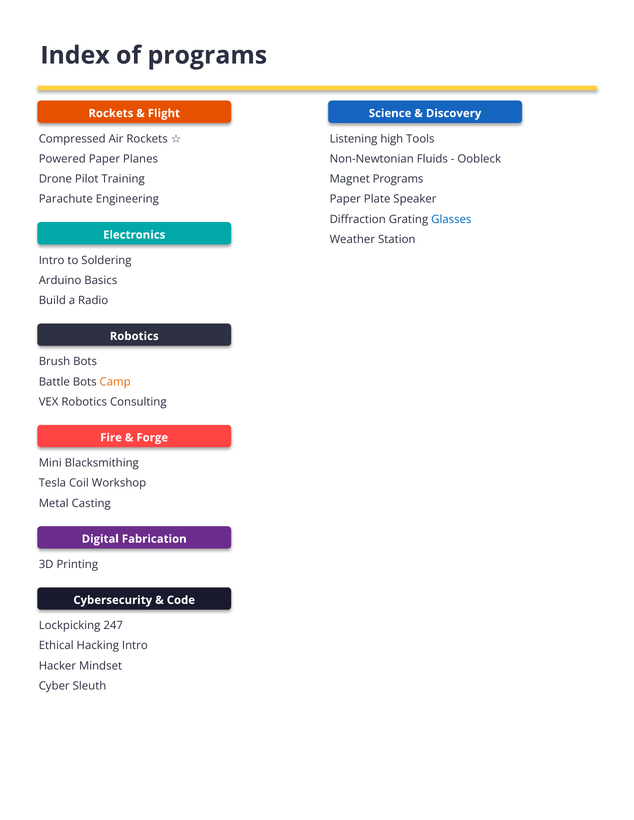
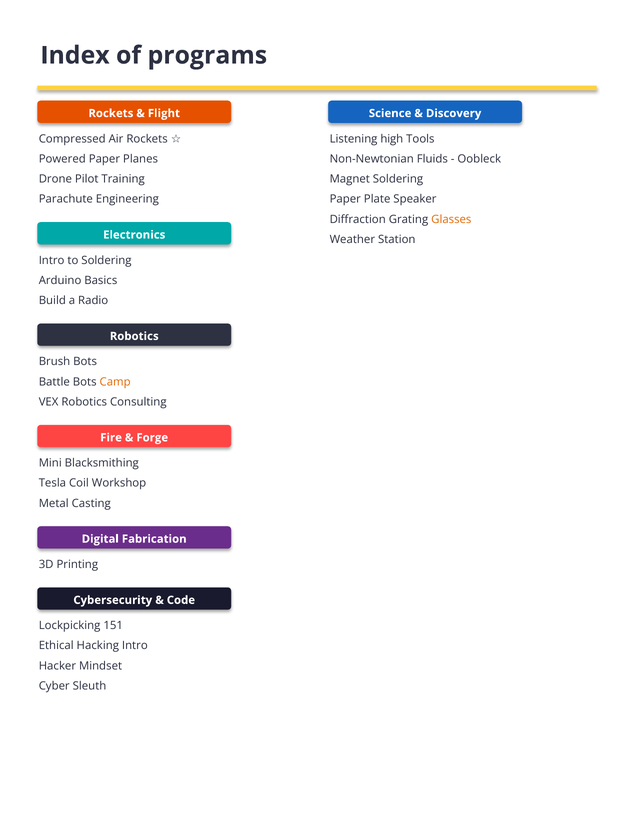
Magnet Programs: Programs -> Soldering
Glasses colour: blue -> orange
247: 247 -> 151
